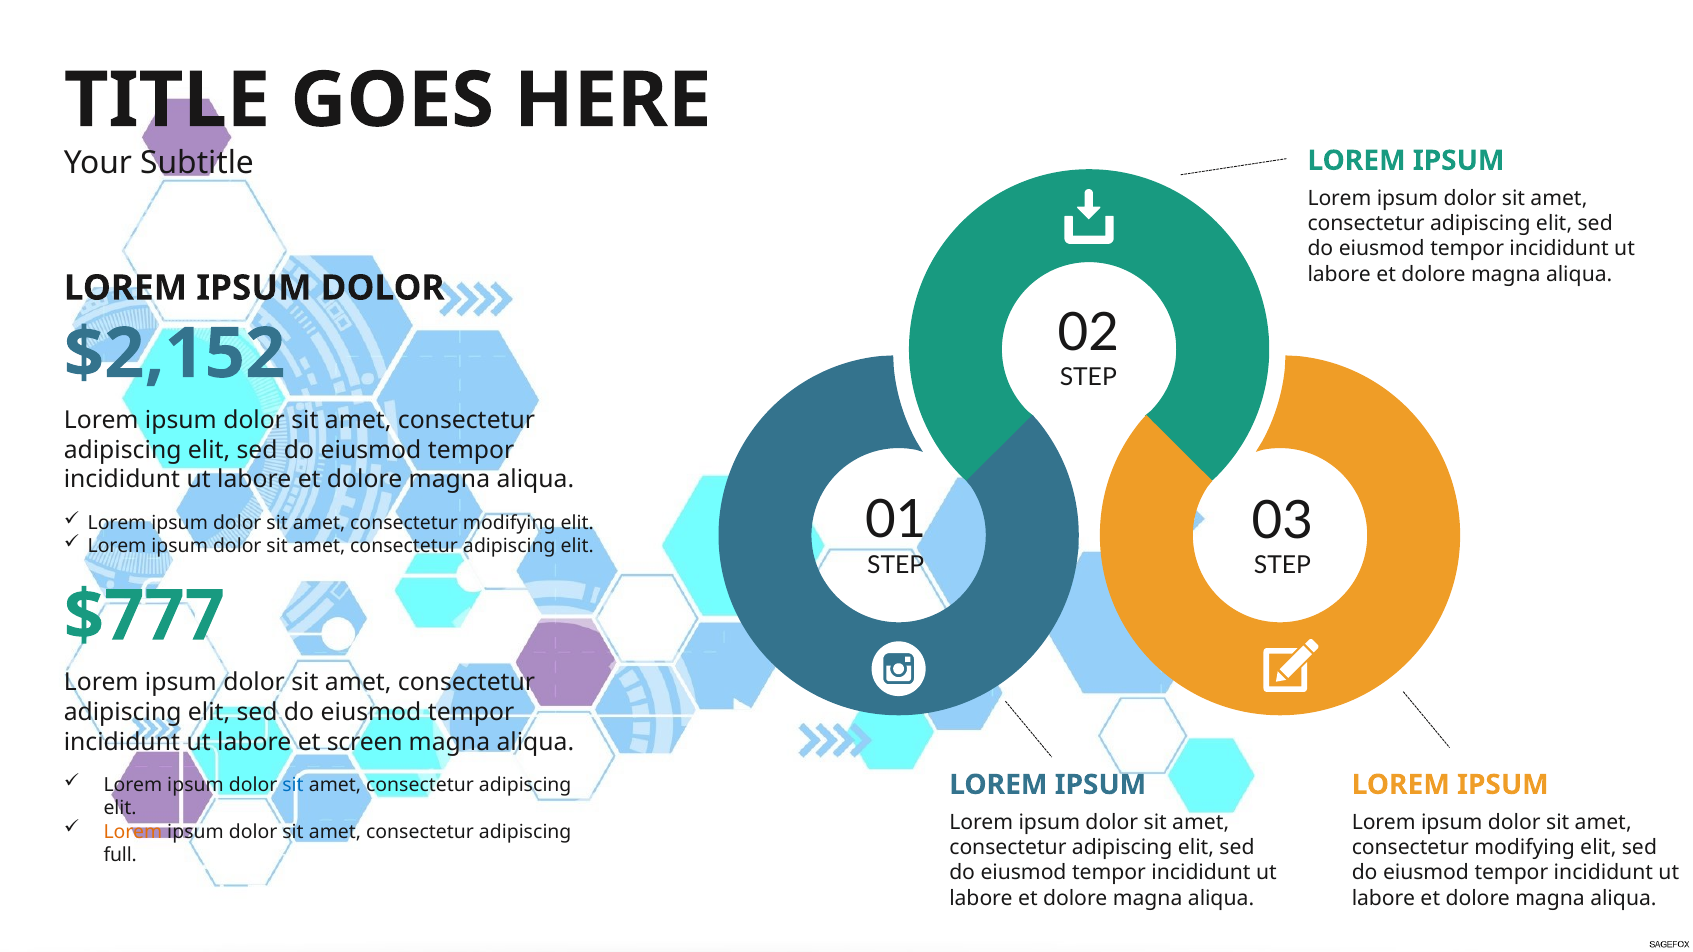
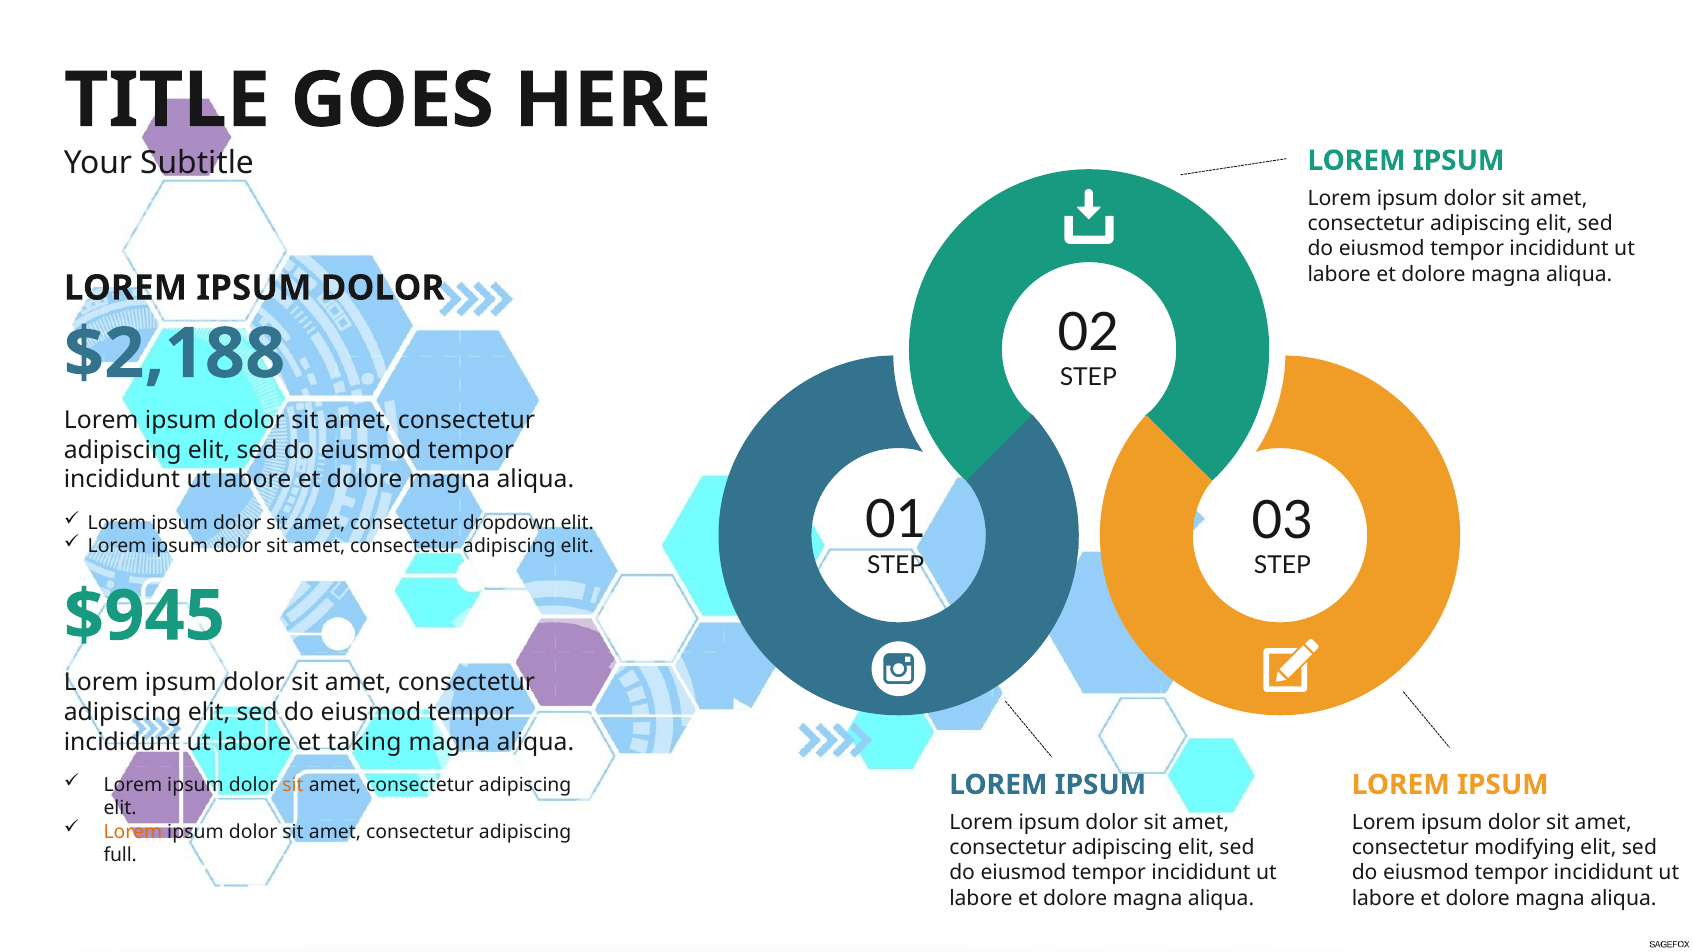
$2,152: $2,152 -> $2,188
modifying at (509, 523): modifying -> dropdown
$777: $777 -> $945
screen: screen -> taking
sit at (293, 785) colour: blue -> orange
